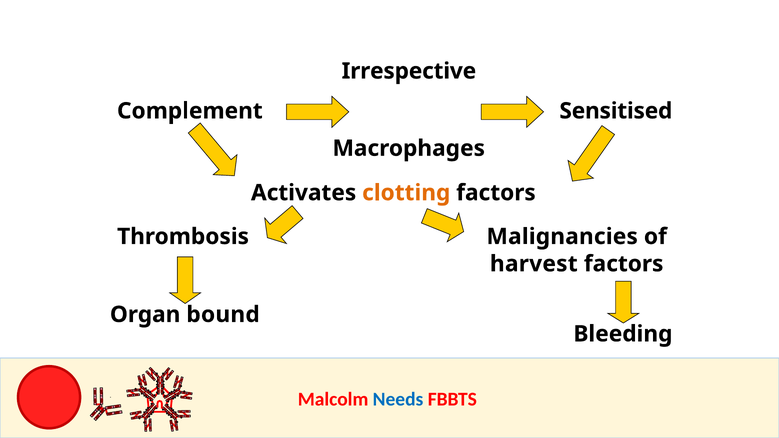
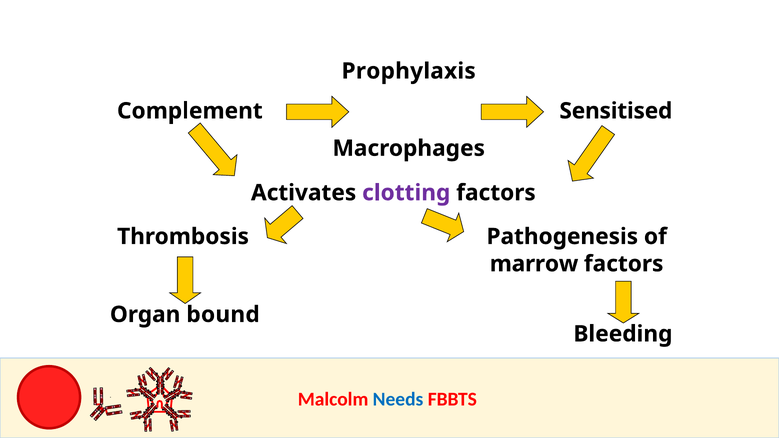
Irrespective: Irrespective -> Prophylaxis
clotting colour: orange -> purple
Malignancies: Malignancies -> Pathogenesis
harvest: harvest -> marrow
